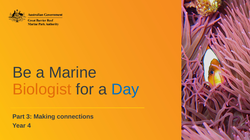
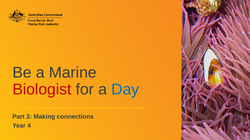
Biologist colour: orange -> red
